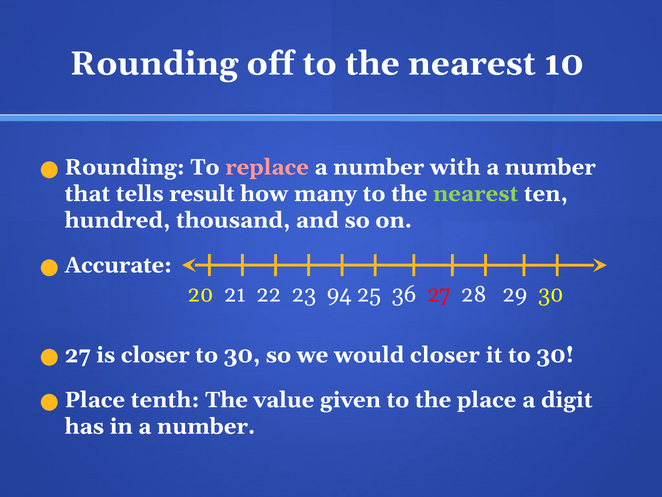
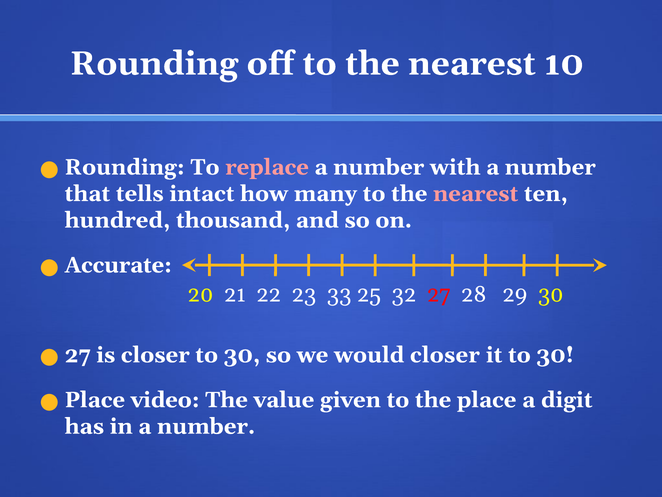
result: result -> intact
nearest at (476, 194) colour: light green -> pink
94: 94 -> 33
36: 36 -> 32
tenth: tenth -> video
